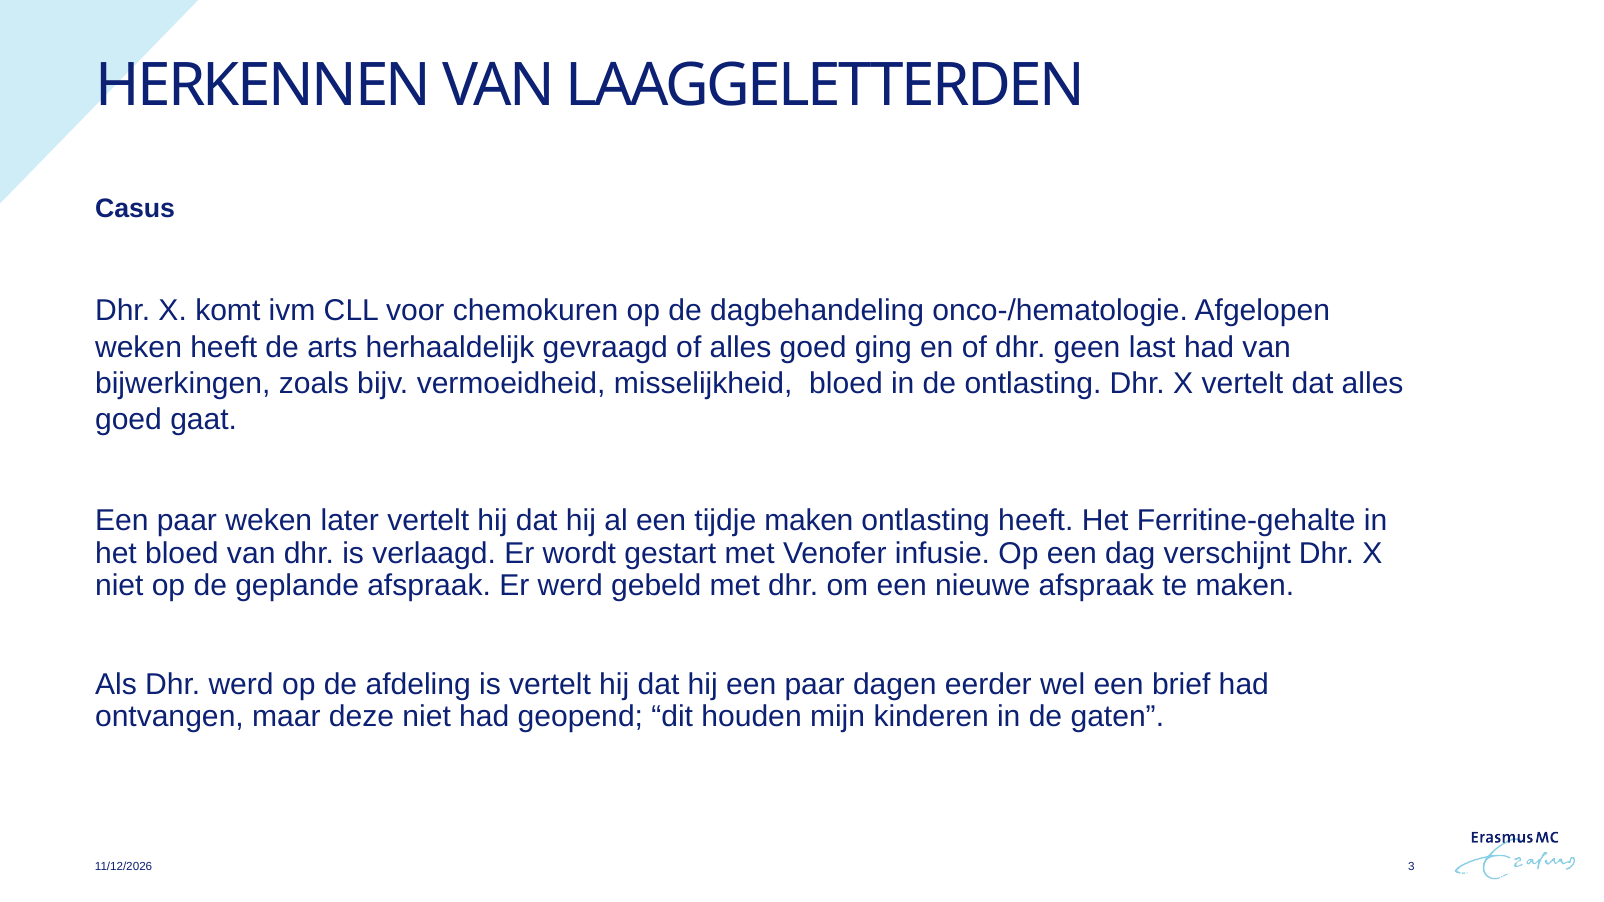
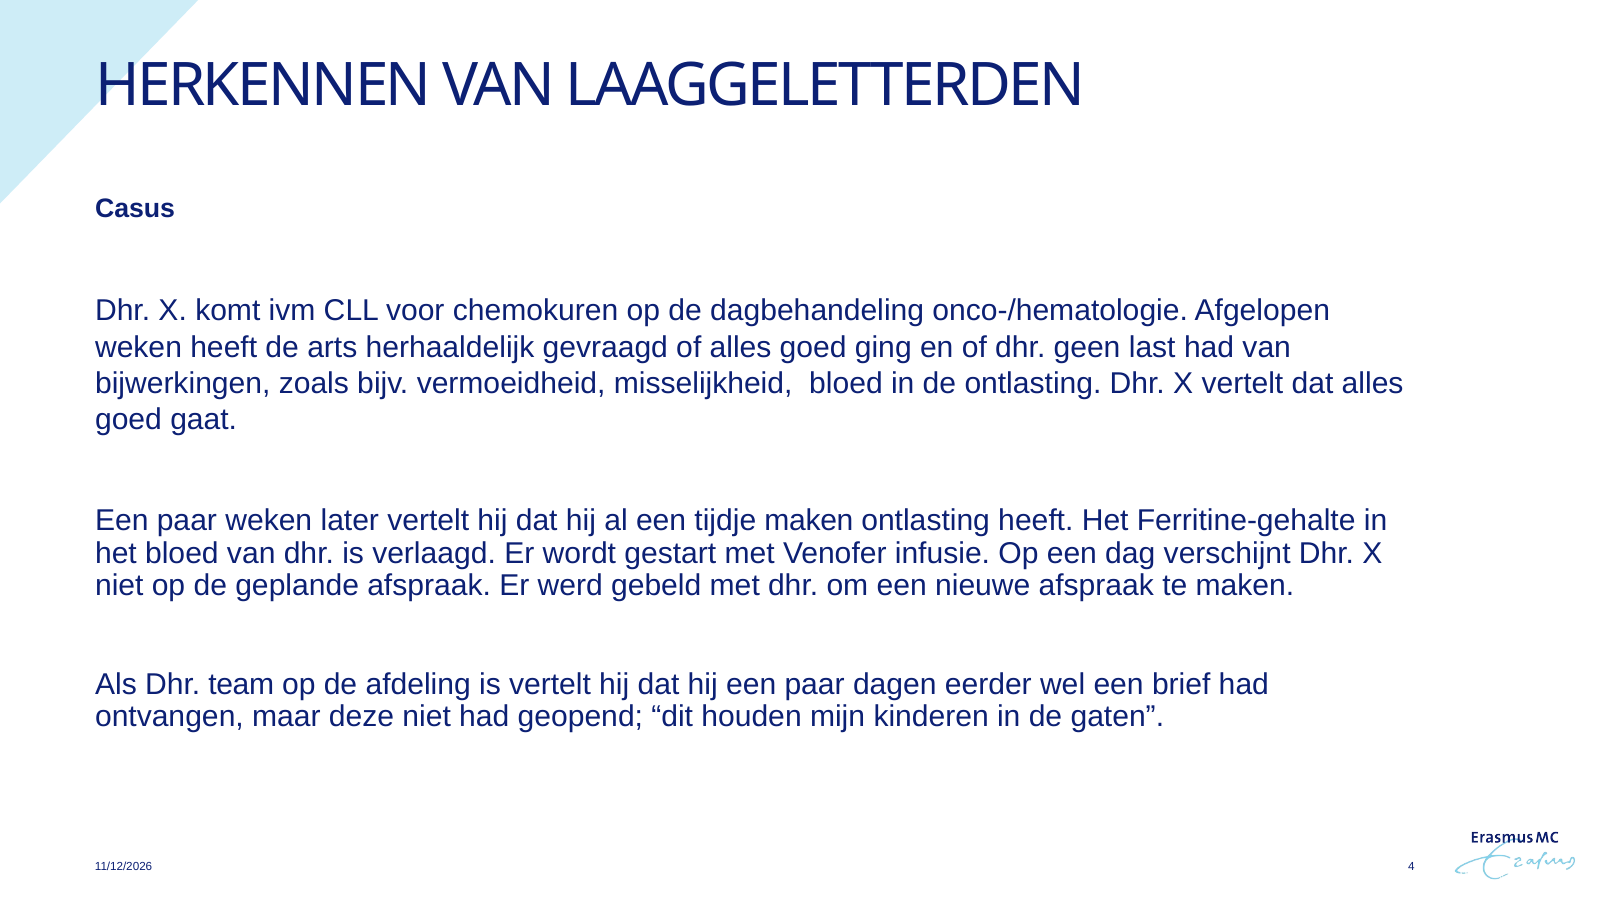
Dhr werd: werd -> team
3: 3 -> 4
